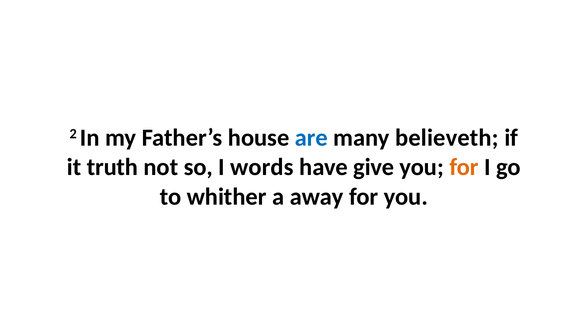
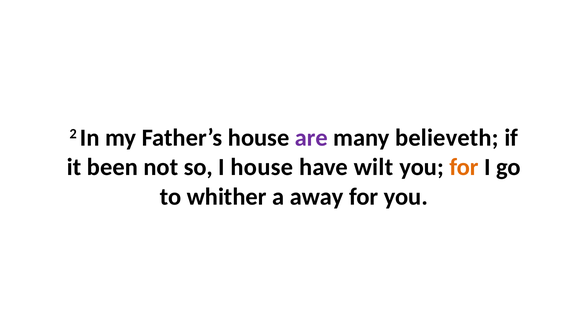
are colour: blue -> purple
truth: truth -> been
I words: words -> house
give: give -> wilt
